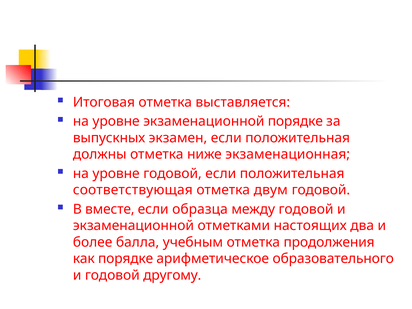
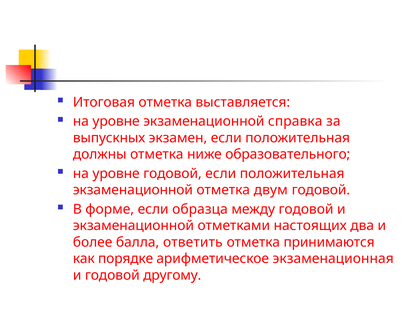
экзаменационной порядке: порядке -> справка
экзаменационная: экзаменационная -> образовательного
соответствующая at (133, 190): соответствующая -> экзаменационной
вместе: вместе -> форме
учебным: учебным -> ответить
продолжения: продолжения -> принимаются
образовательного: образовательного -> экзаменационная
